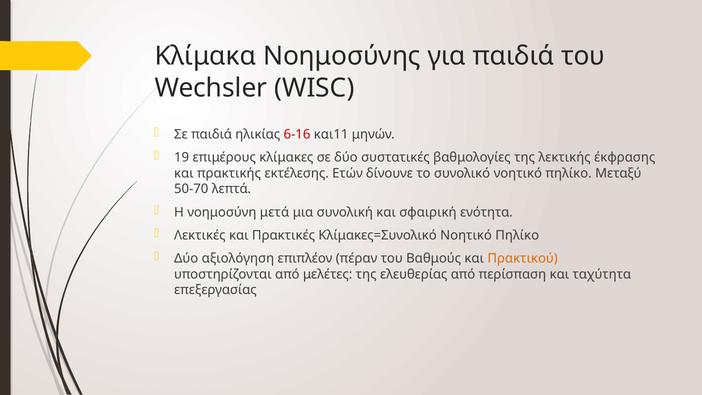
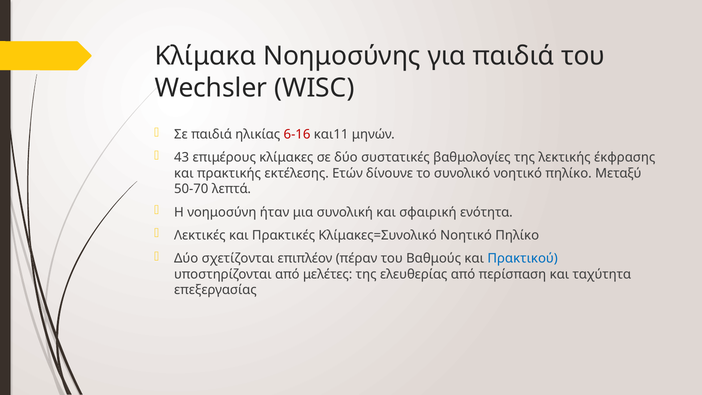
19: 19 -> 43
μετά: μετά -> ήταν
αξιολόγηση: αξιολόγηση -> σχετίζονται
Πρακτικού colour: orange -> blue
